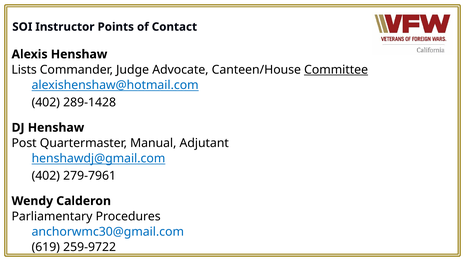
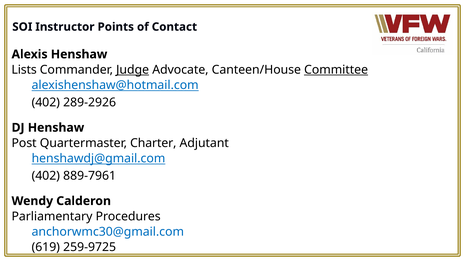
Judge underline: none -> present
289-1428: 289-1428 -> 289-2926
Manual: Manual -> Charter
279-7961: 279-7961 -> 889-7961
259-9722: 259-9722 -> 259-9725
